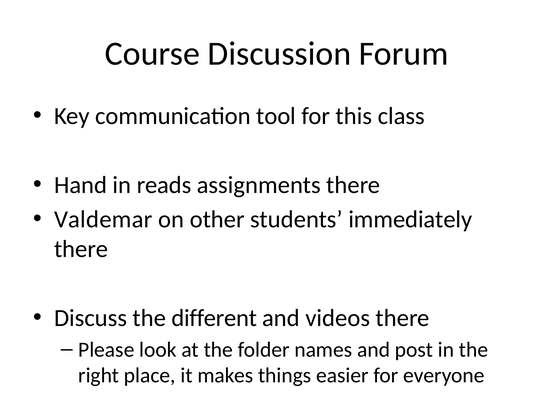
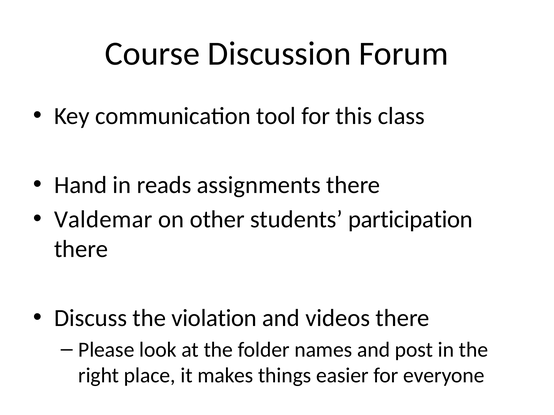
immediately: immediately -> participation
different: different -> violation
